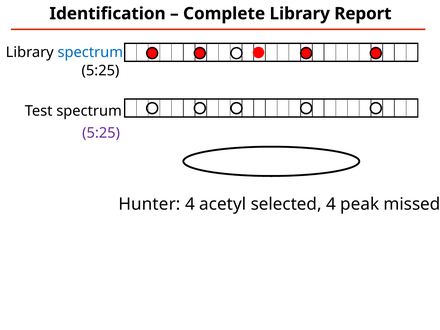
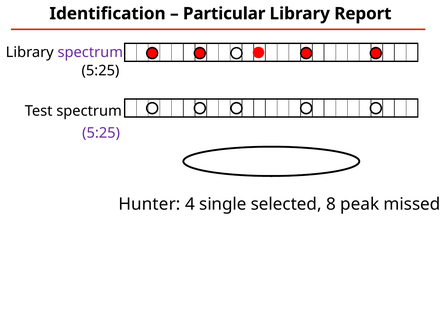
Complete: Complete -> Particular
spectrum at (90, 52) colour: blue -> purple
acetyl: acetyl -> single
selected 4: 4 -> 8
